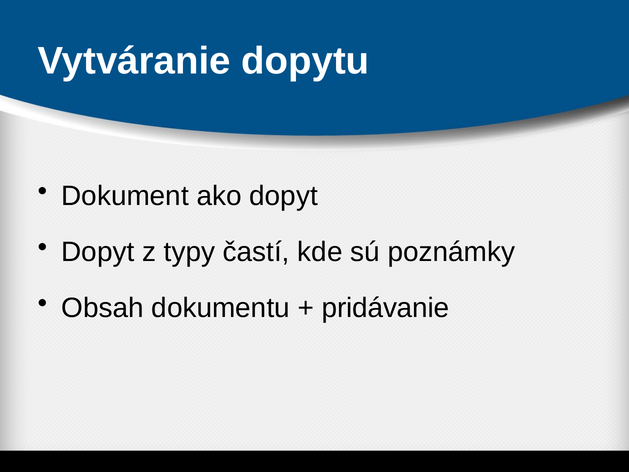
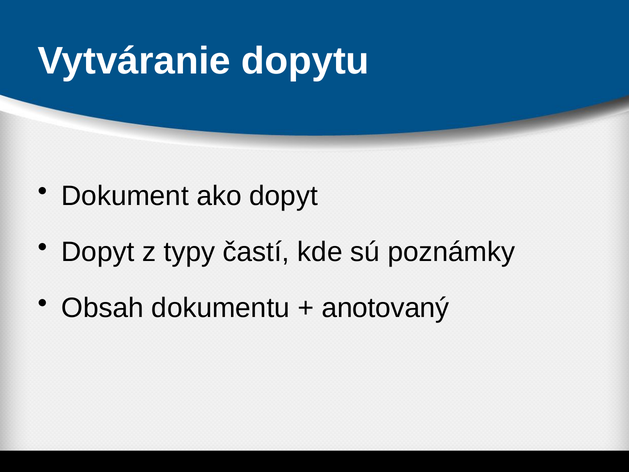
pridávanie: pridávanie -> anotovaný
